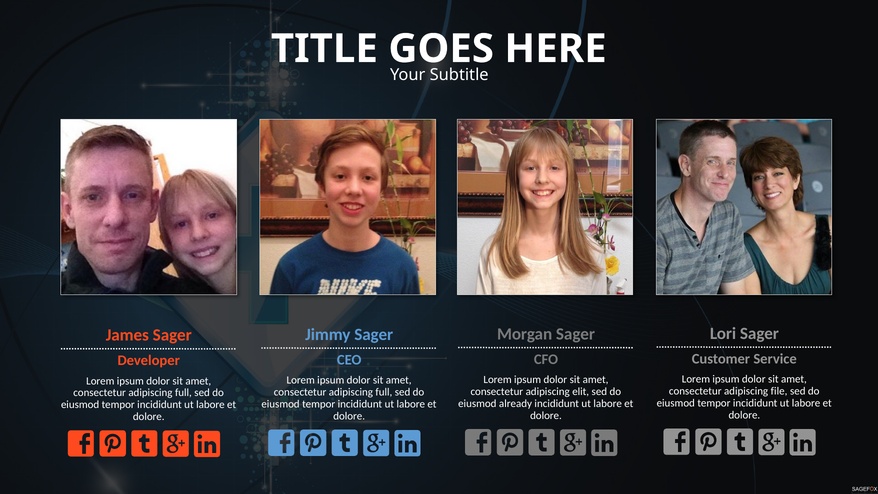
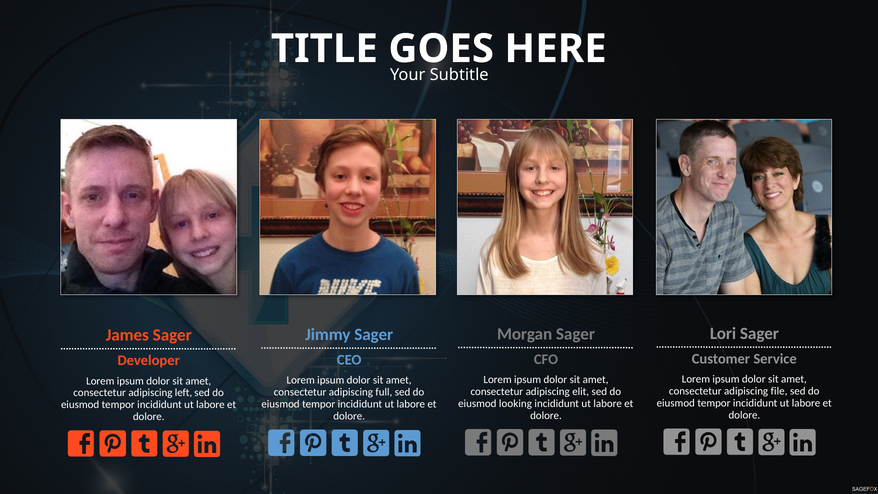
full at (183, 393): full -> left
already: already -> looking
